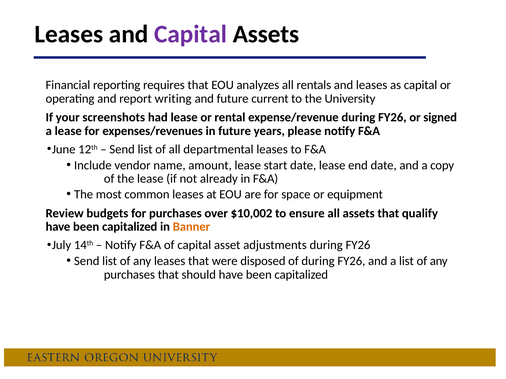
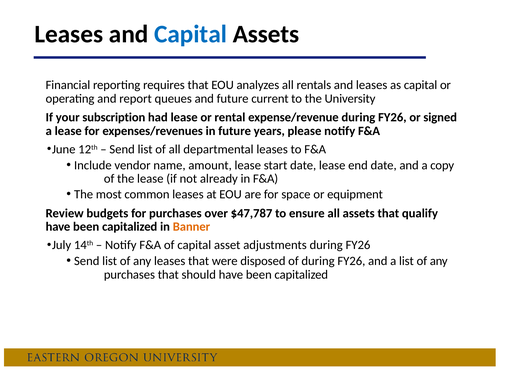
Capital at (191, 34) colour: purple -> blue
writing: writing -> queues
screenshots: screenshots -> subscription
$10,002: $10,002 -> $47,787
